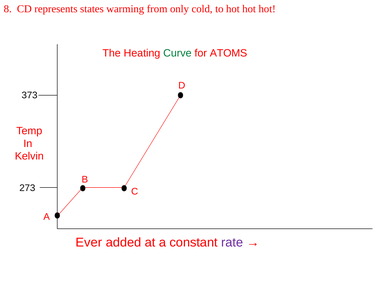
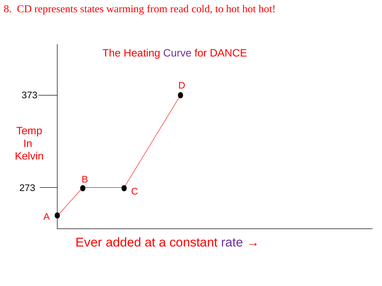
only: only -> read
Curve colour: green -> purple
ATOMS: ATOMS -> DANCE
